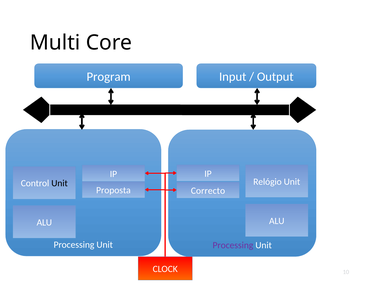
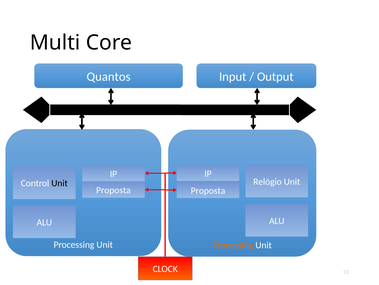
Program: Program -> Quantos
Correcto at (208, 190): Correcto -> Proposta
Processing at (233, 245) colour: purple -> orange
